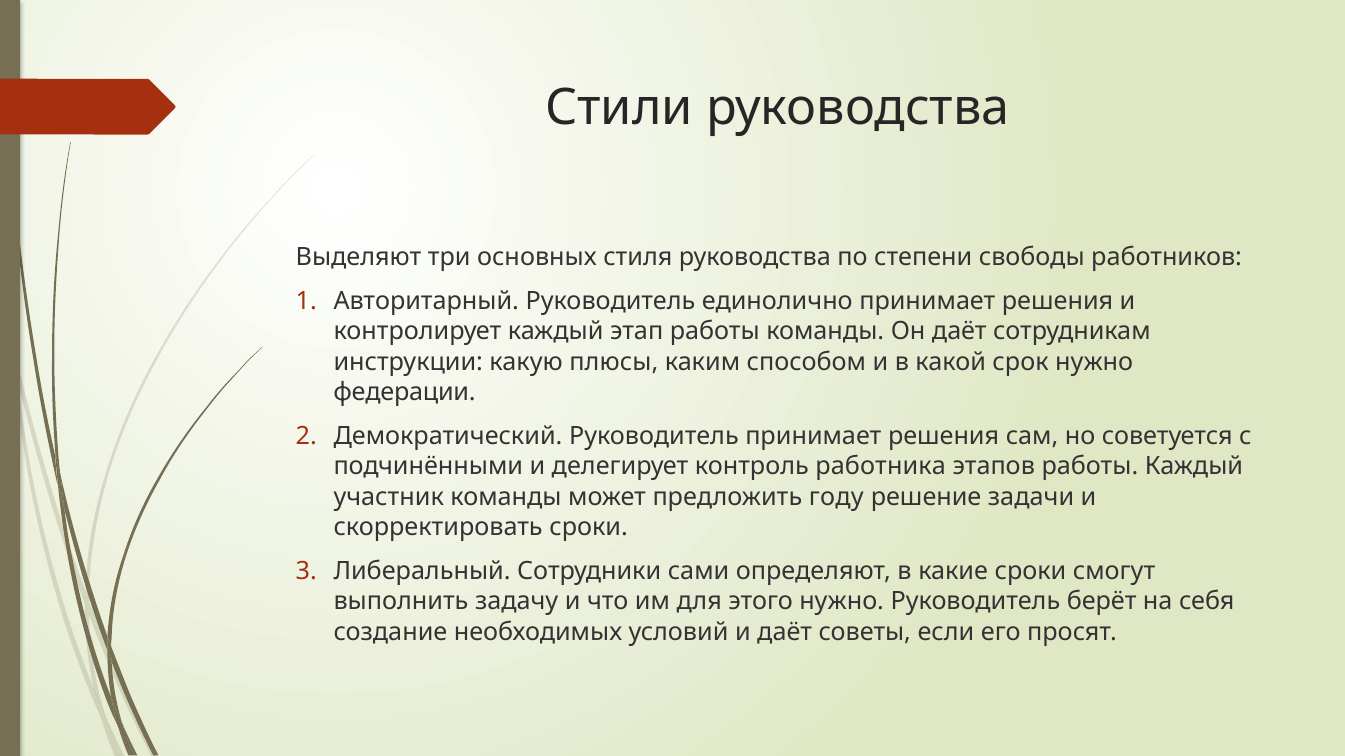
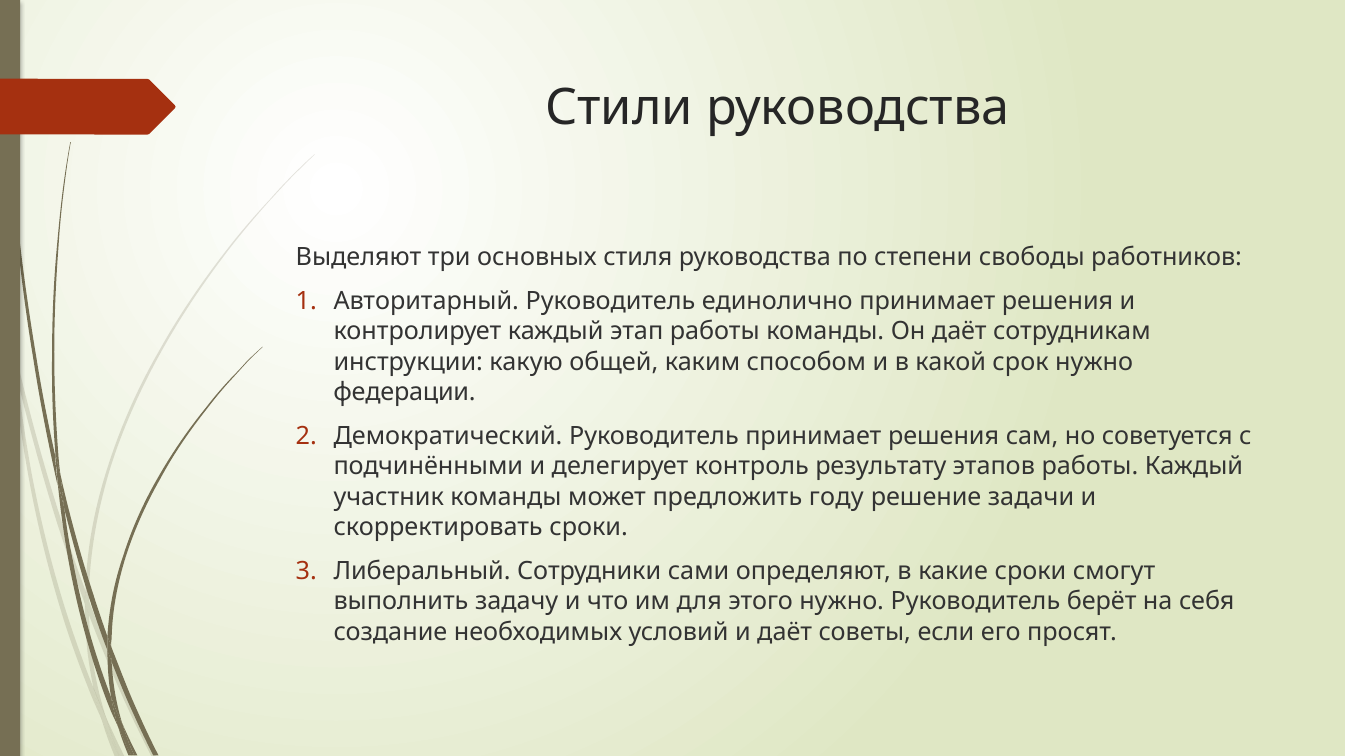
плюсы: плюсы -> общей
работника: работника -> результату
